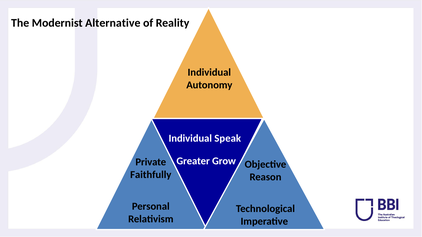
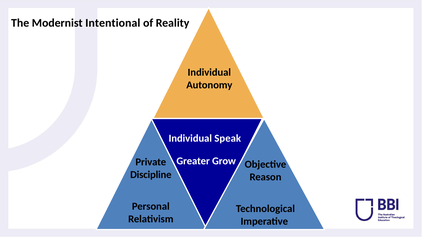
Alternative: Alternative -> Intentional
Faithfully: Faithfully -> Discipline
